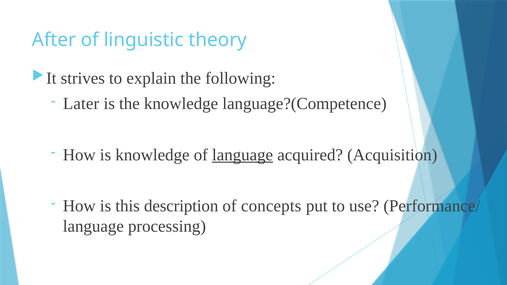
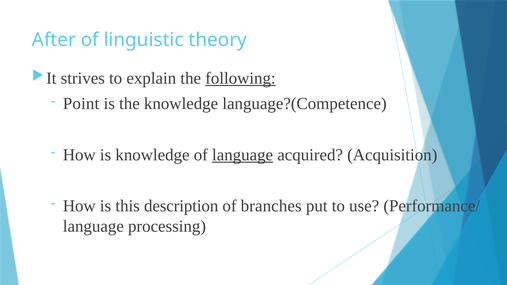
following underline: none -> present
Later: Later -> Point
concepts: concepts -> branches
